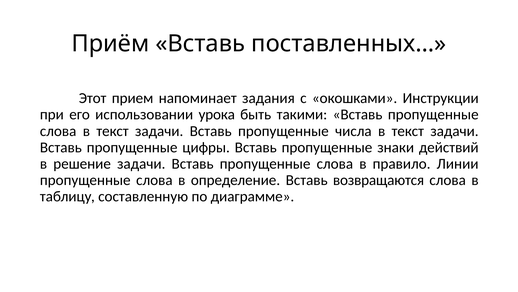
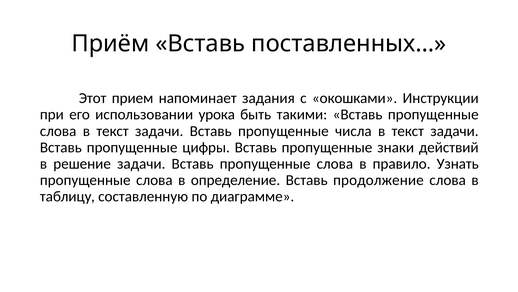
Линии: Линии -> Узнать
возвращаются: возвращаются -> продолжение
